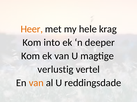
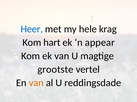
Heer colour: orange -> blue
into: into -> hart
deeper: deeper -> appear
verlustig: verlustig -> grootste
